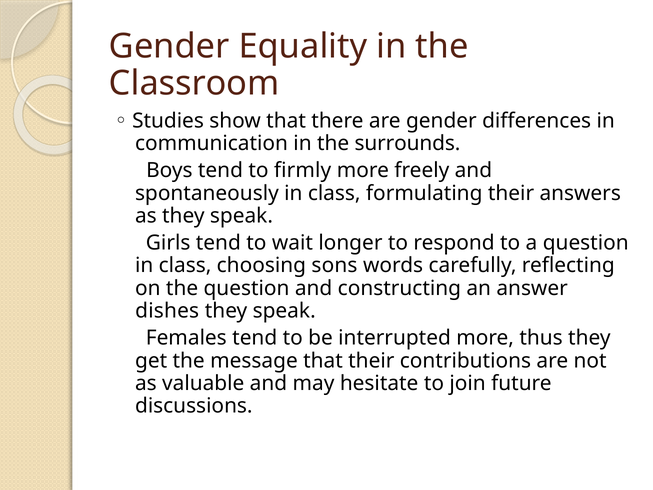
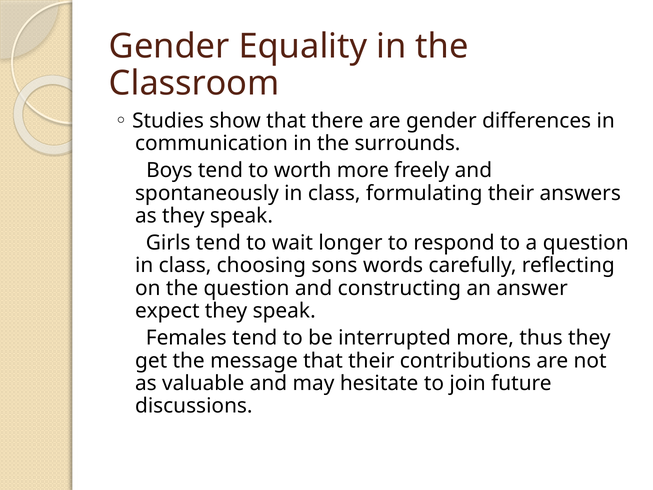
firmly: firmly -> worth
dishes: dishes -> expect
